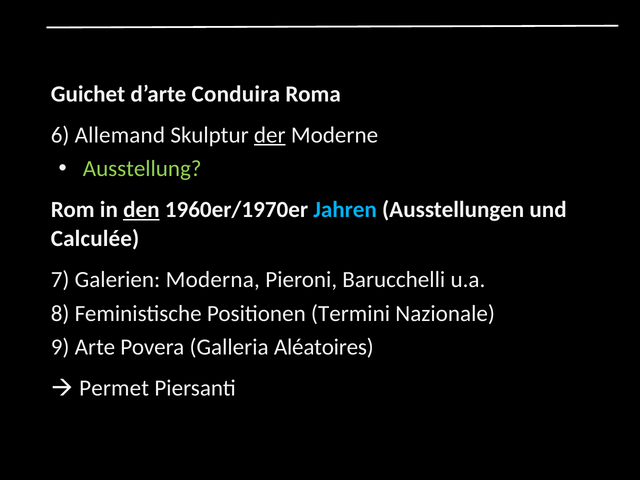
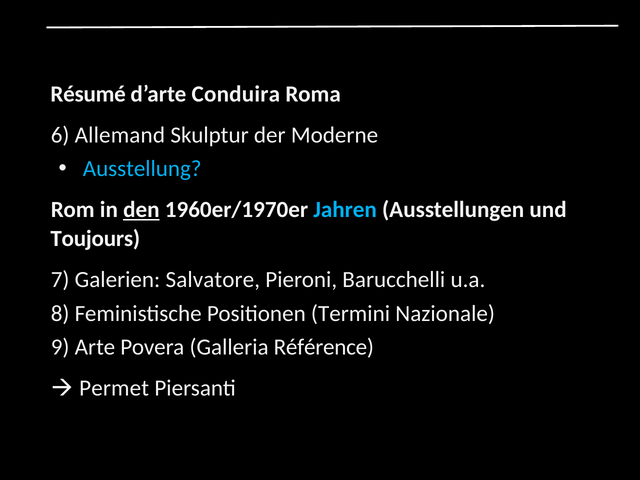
Guichet: Guichet -> Résumé
der underline: present -> none
Ausstellung colour: light green -> light blue
Calculée: Calculée -> Toujours
Moderna: Moderna -> Salvatore
Aléatoires: Aléatoires -> Référence
